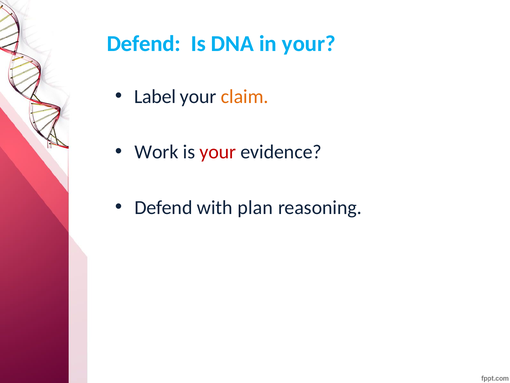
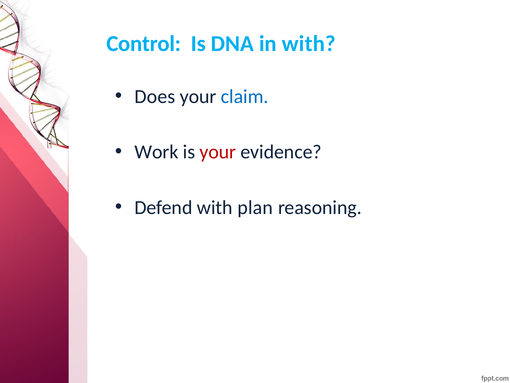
Defend at (144, 44): Defend -> Control
in your: your -> with
Label: Label -> Does
claim colour: orange -> blue
